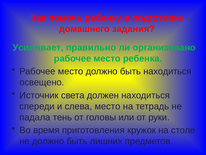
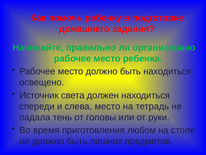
Усиливает: Усиливает -> Начинайте
кружок: кружок -> любом
